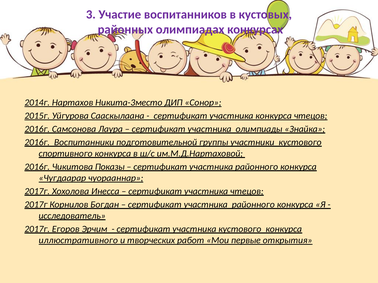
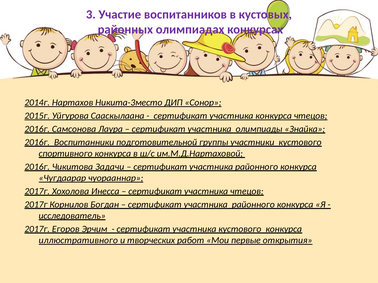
Показы: Показы -> Задачи
